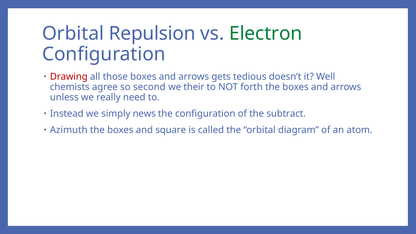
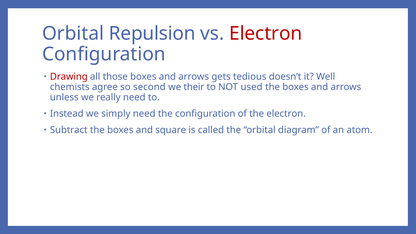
Electron at (266, 34) colour: green -> red
forth: forth -> used
simply news: news -> need
the subtract: subtract -> electron
Azimuth: Azimuth -> Subtract
